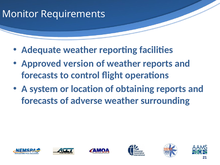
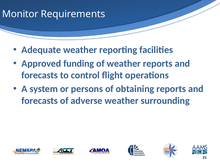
version: version -> funding
location: location -> persons
